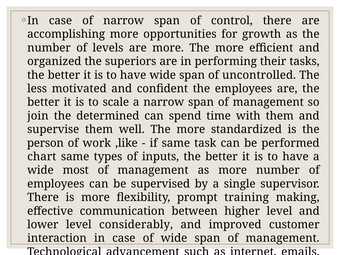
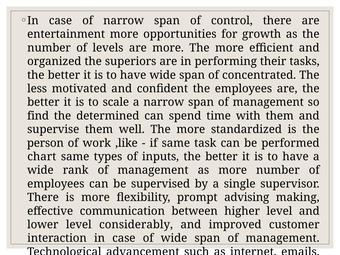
accomplishing: accomplishing -> entertainment
uncontrolled: uncontrolled -> concentrated
join: join -> find
most: most -> rank
training: training -> advising
